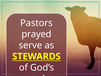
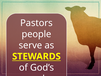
prayed at (36, 34): prayed -> people
